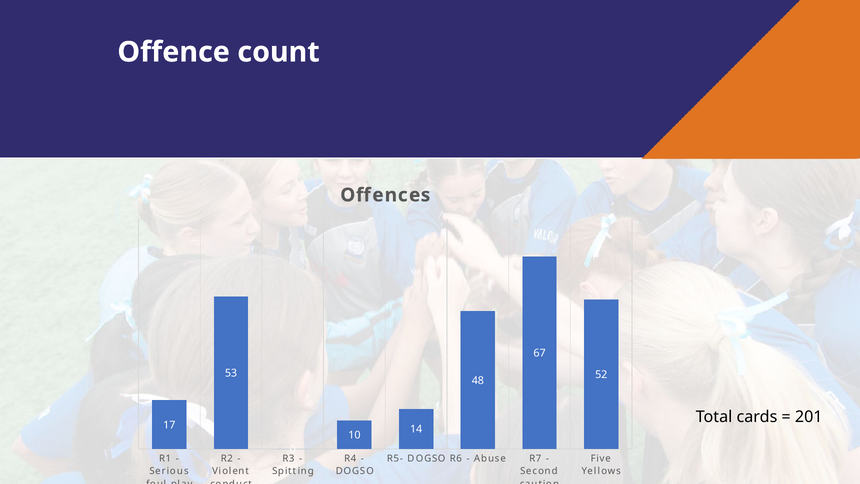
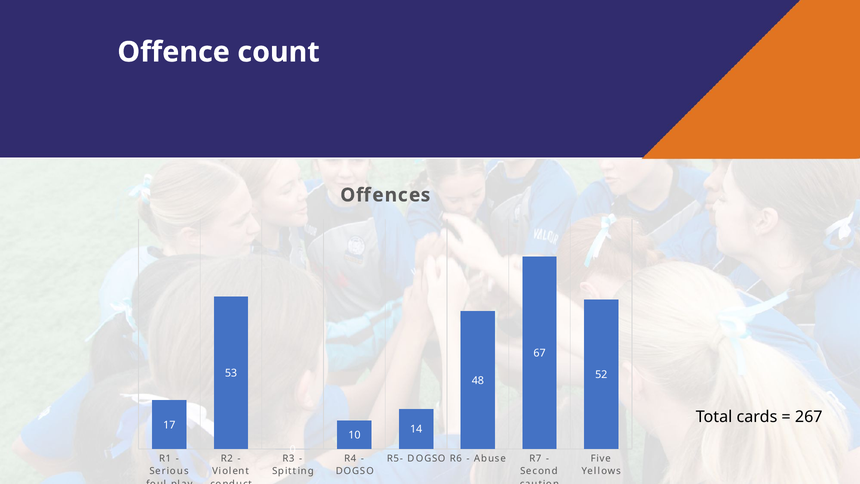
201: 201 -> 267
